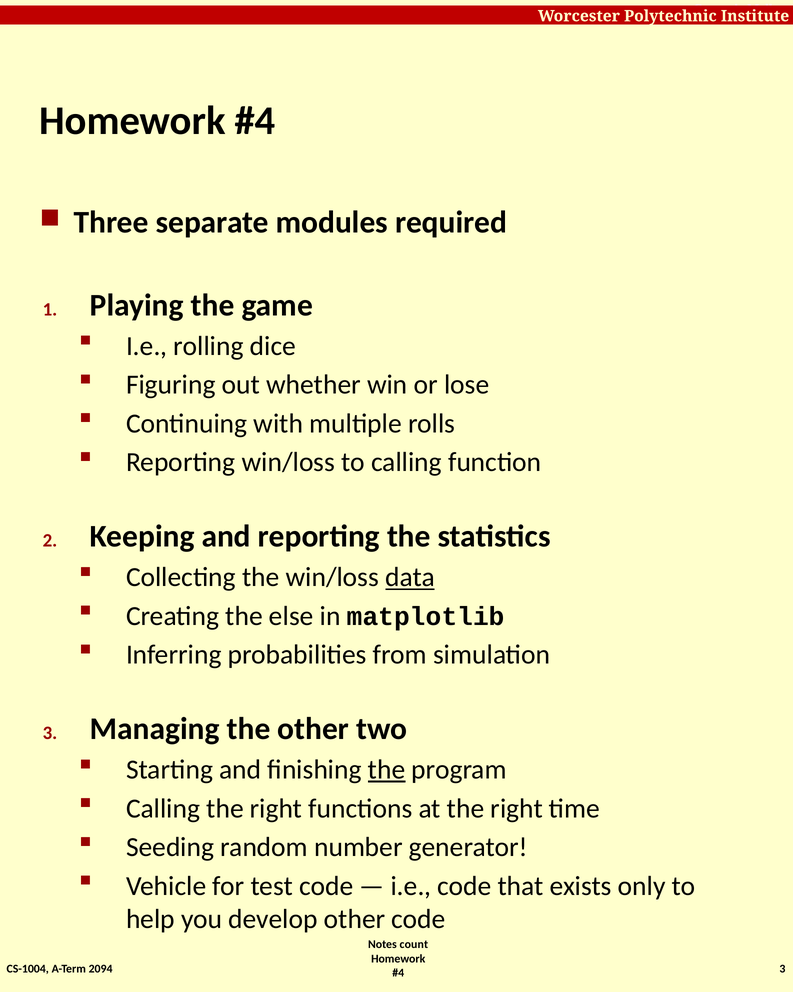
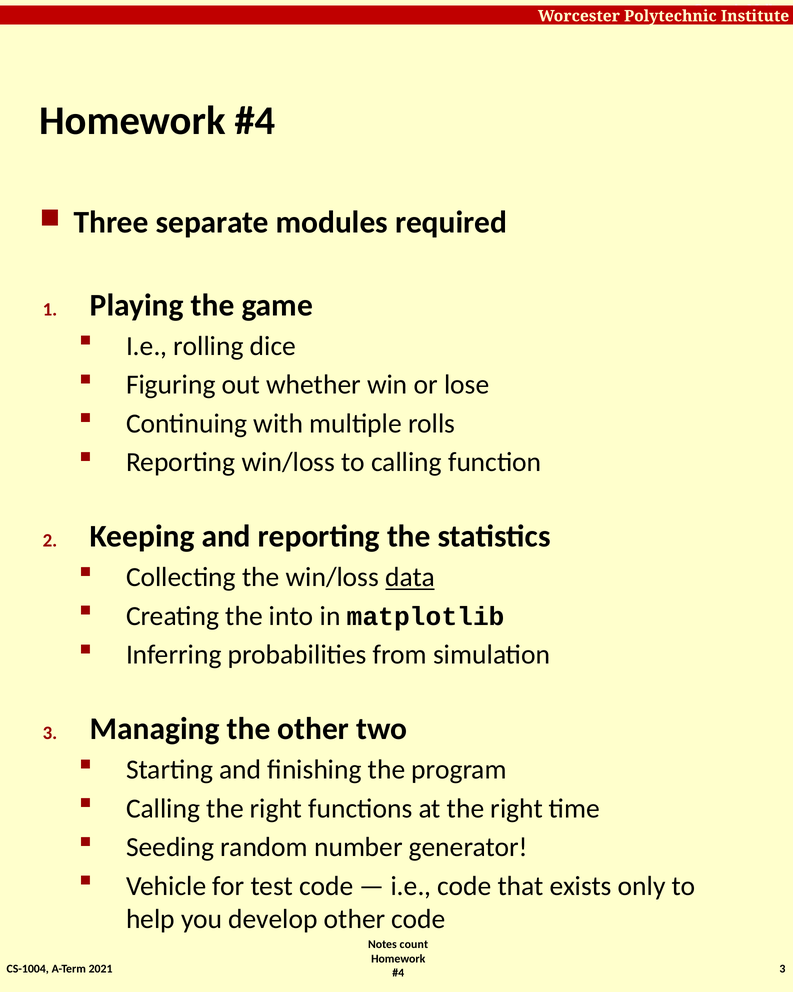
else: else -> into
the at (387, 769) underline: present -> none
2094: 2094 -> 2021
